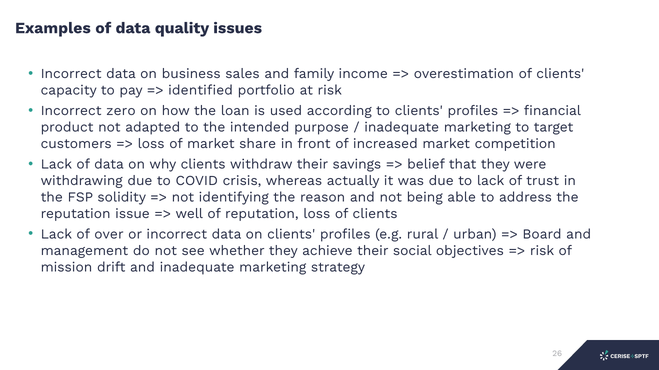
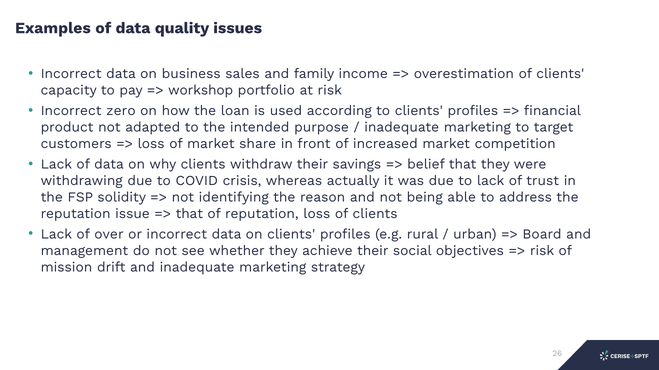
identified: identified -> workshop
well at (189, 214): well -> that
